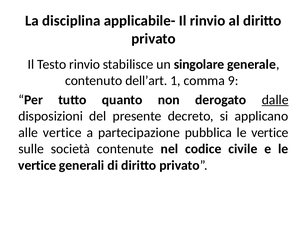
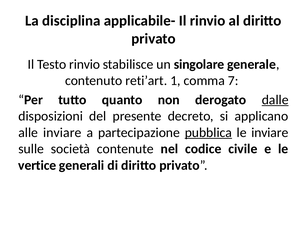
dell’art: dell’art -> reti’art
9: 9 -> 7
alle vertice: vertice -> inviare
pubblica underline: none -> present
vertice at (270, 133): vertice -> inviare
